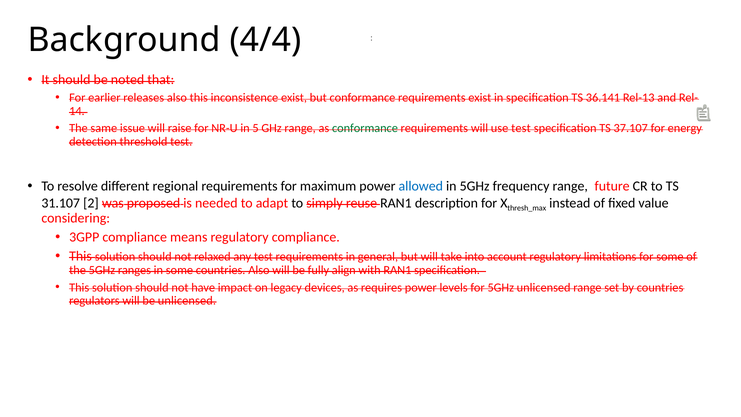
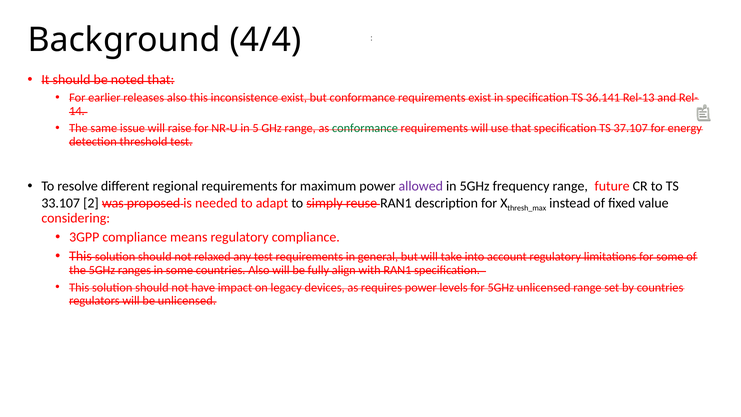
use test: test -> that
allowed colour: blue -> purple
31.107: 31.107 -> 33.107
